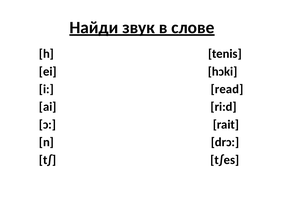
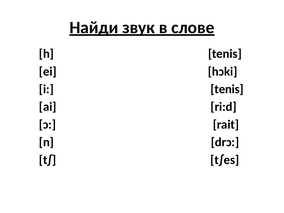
i read: read -> tenis
